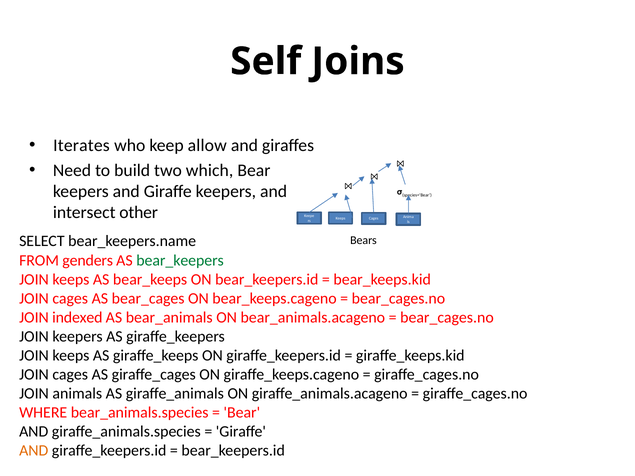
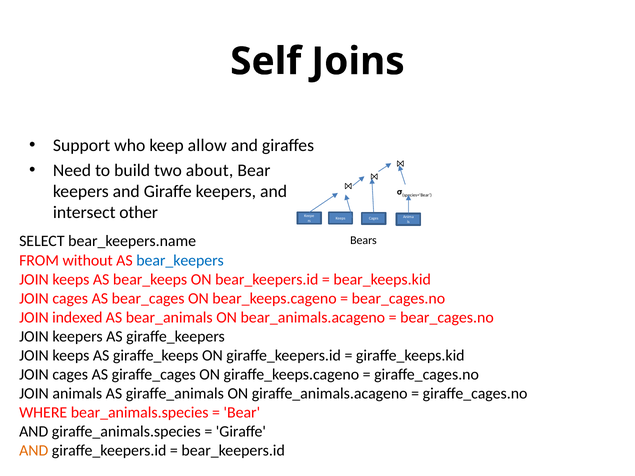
Iterates: Iterates -> Support
which: which -> about
genders: genders -> without
bear_keepers colour: green -> blue
